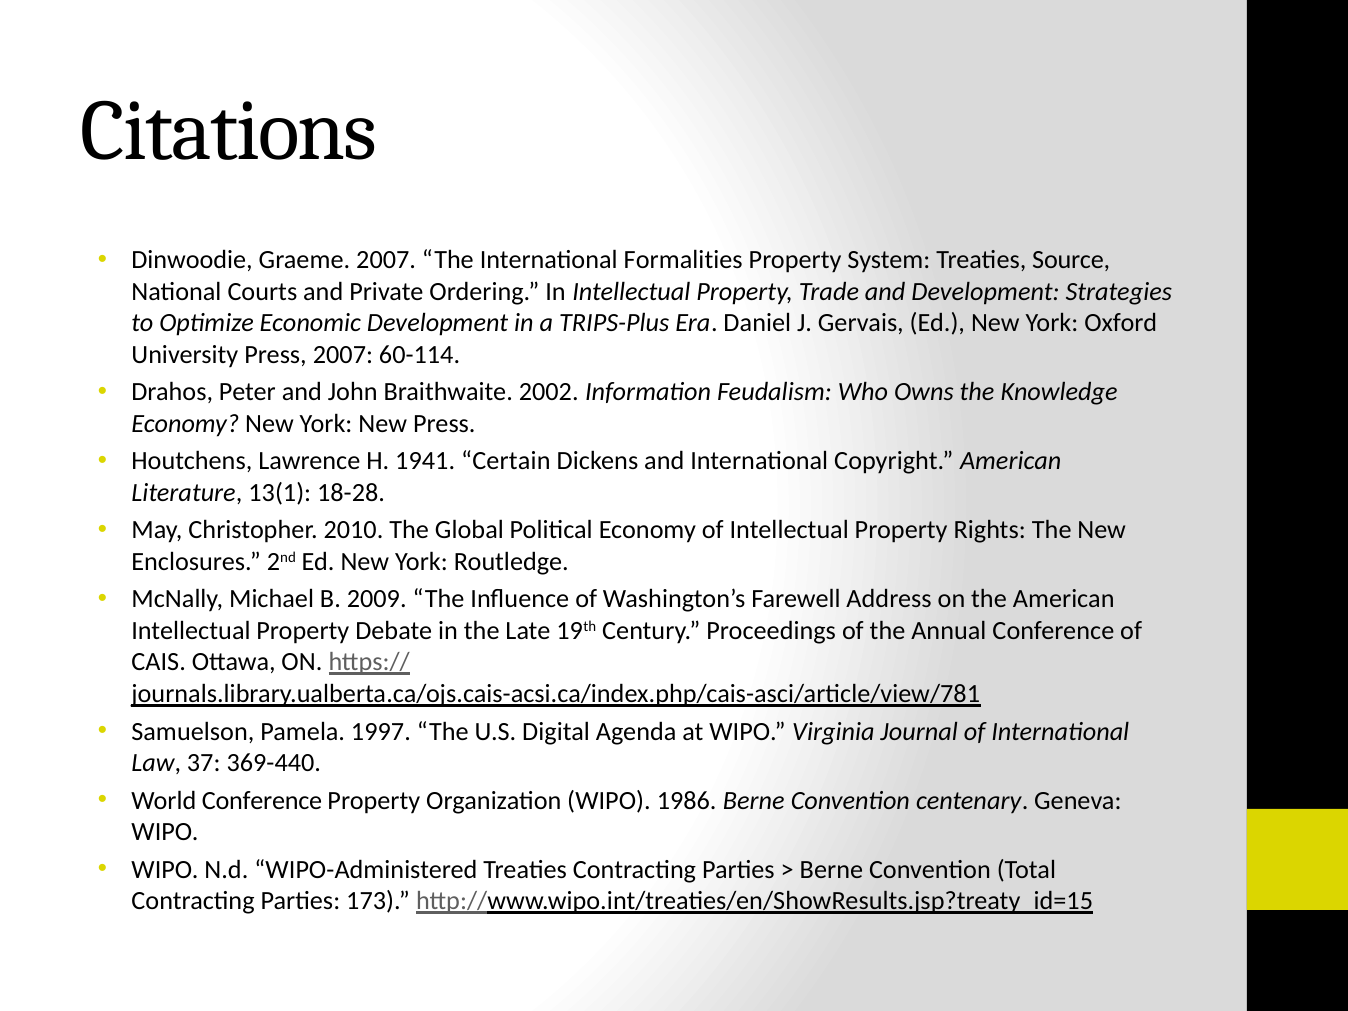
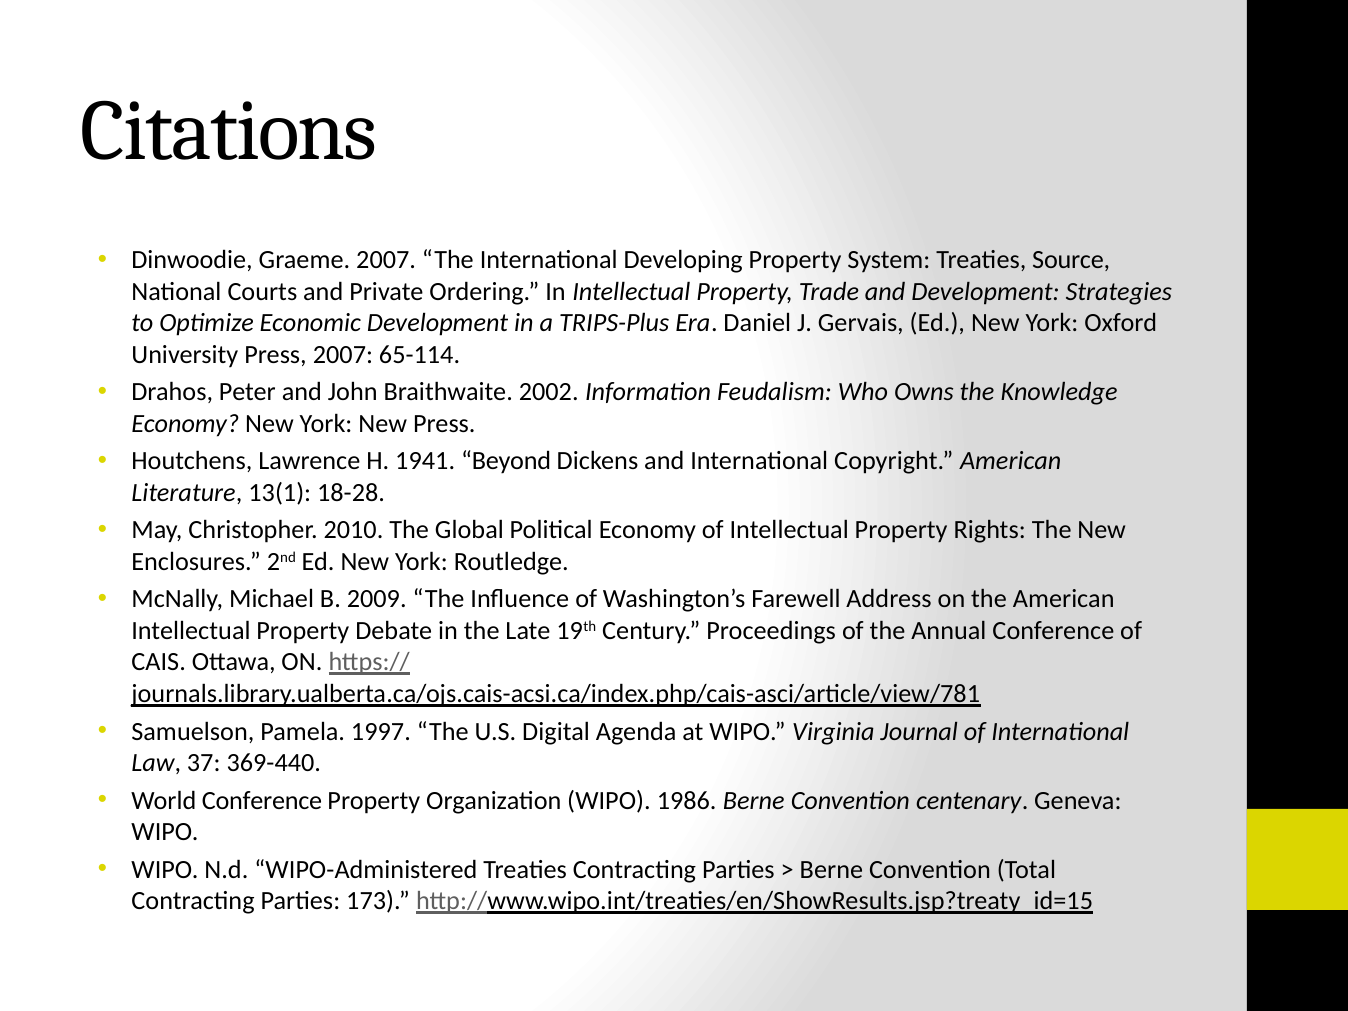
Formalities: Formalities -> Developing
60-114: 60-114 -> 65-114
Certain: Certain -> Beyond
